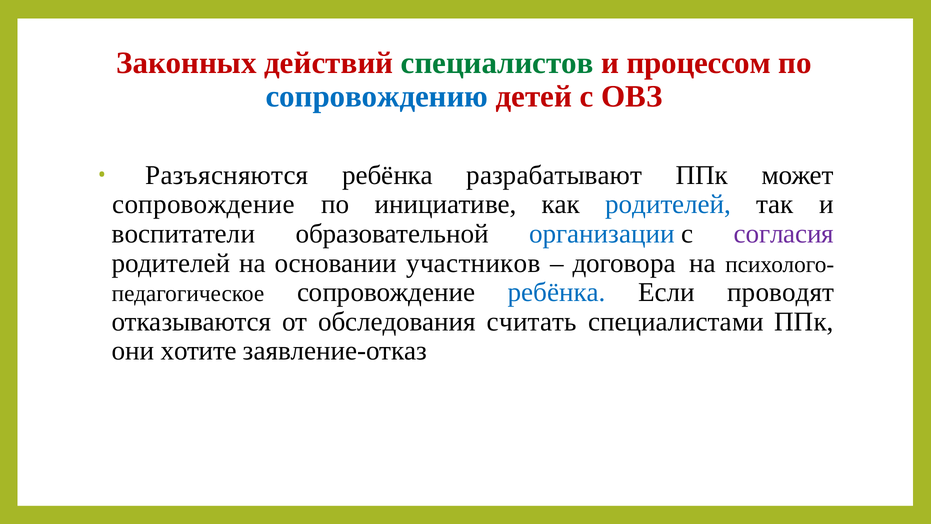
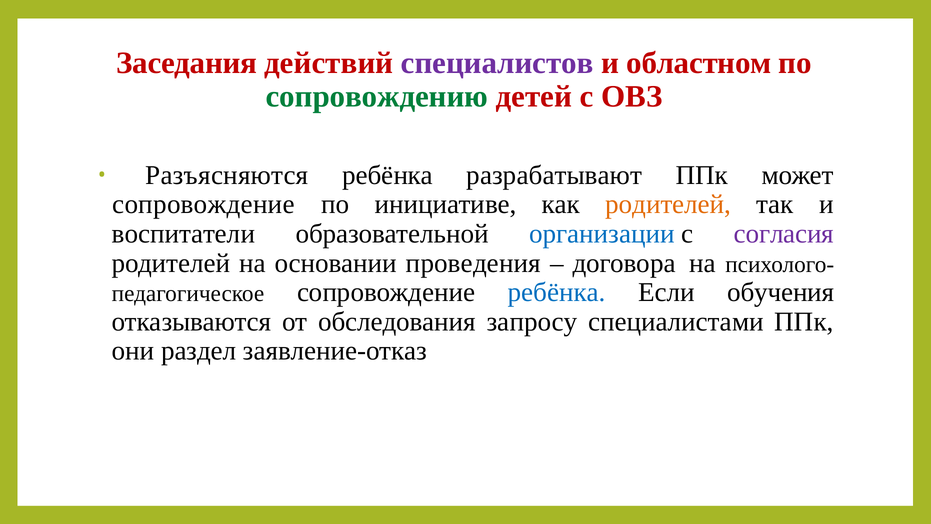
Законных: Законных -> Заседания
специалистов colour: green -> purple
процессом: процессом -> областном
сопровождению colour: blue -> green
родителей at (668, 204) colour: blue -> orange
участников: участников -> проведения
проводят: проводят -> обучения
считать: считать -> запросу
хотите: хотите -> раздел
